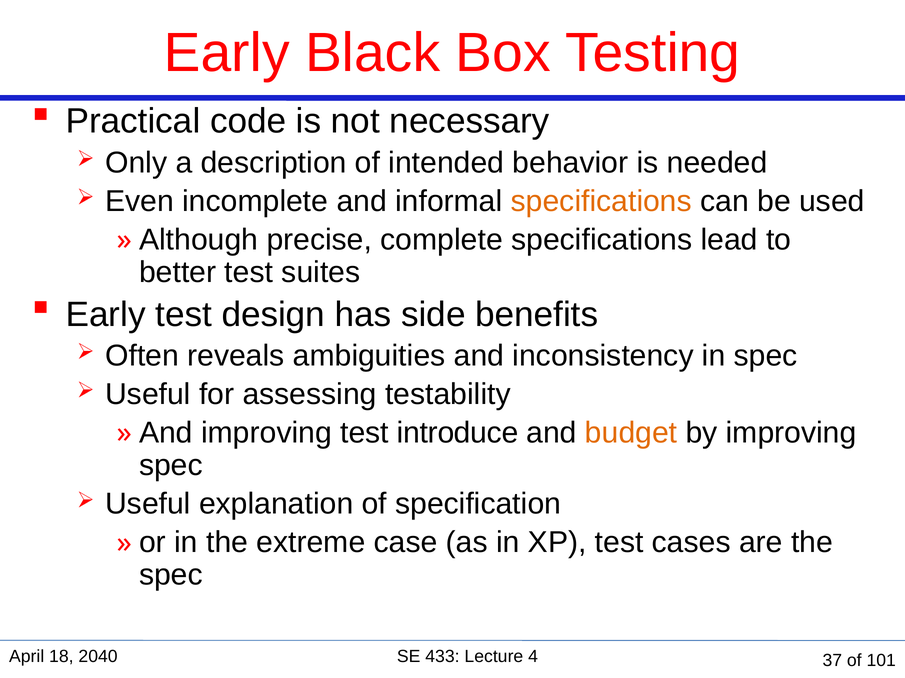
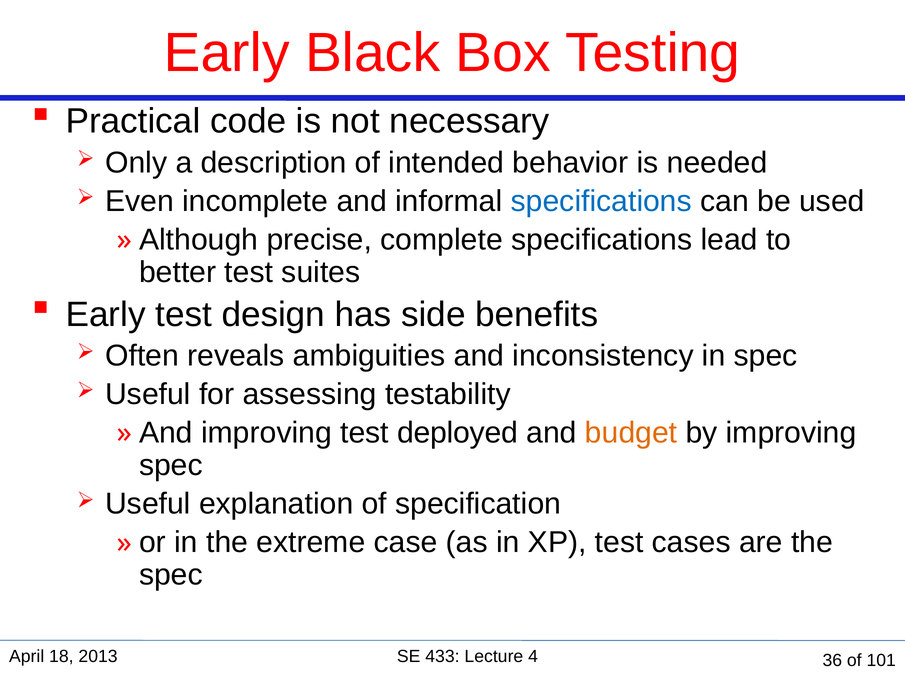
specifications at (601, 201) colour: orange -> blue
introduce: introduce -> deployed
2040: 2040 -> 2013
37: 37 -> 36
